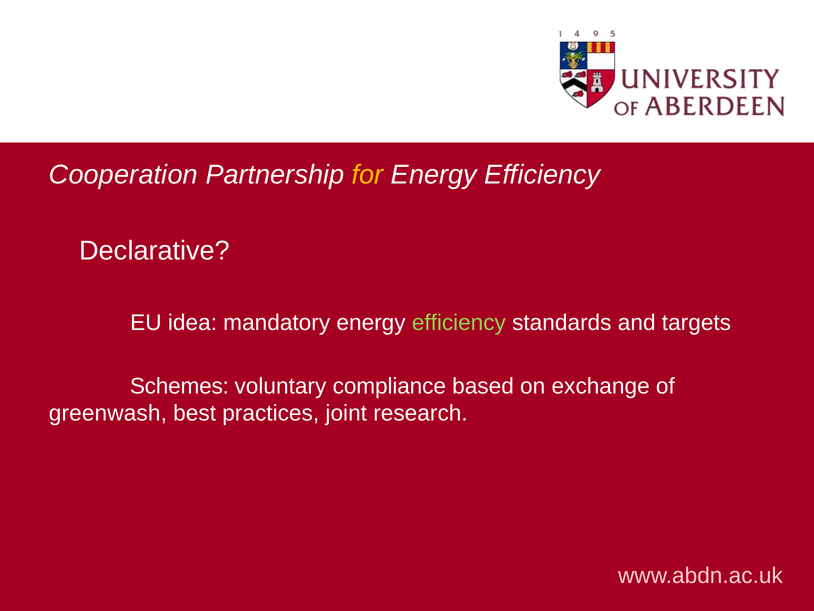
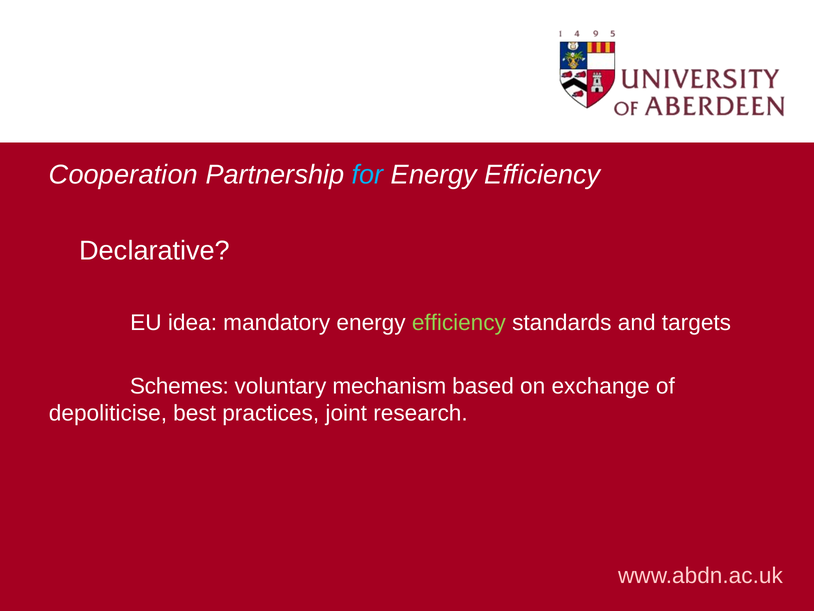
for colour: yellow -> light blue
compliance: compliance -> mechanism
greenwash: greenwash -> depoliticise
